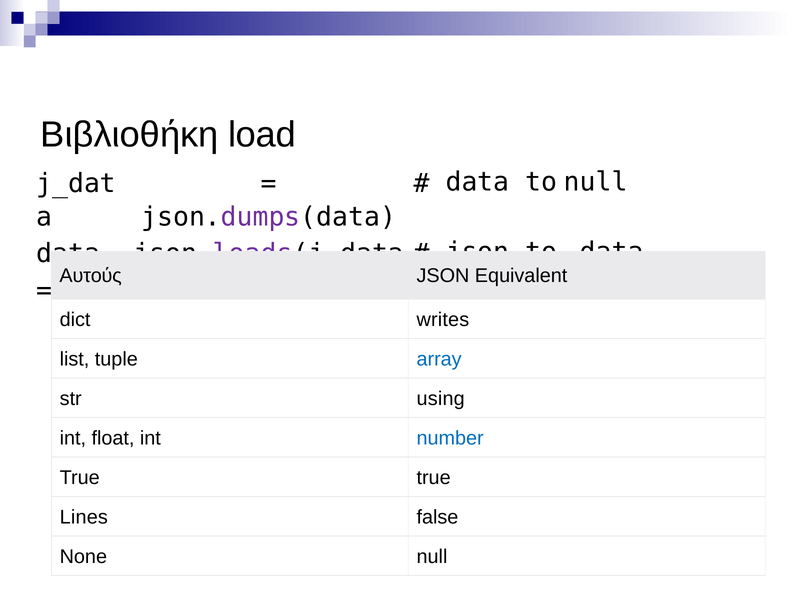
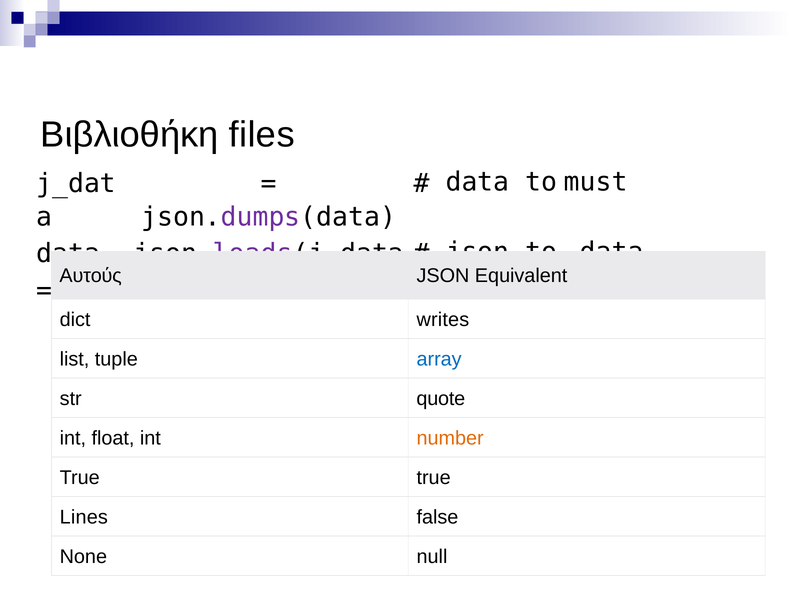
load: load -> files
to null: null -> must
using: using -> quote
number colour: blue -> orange
